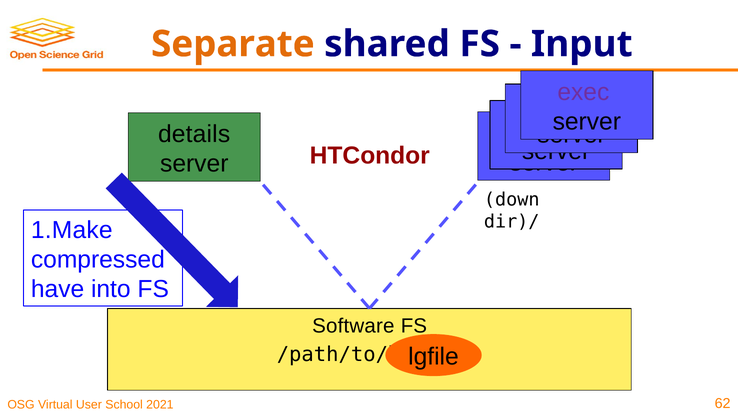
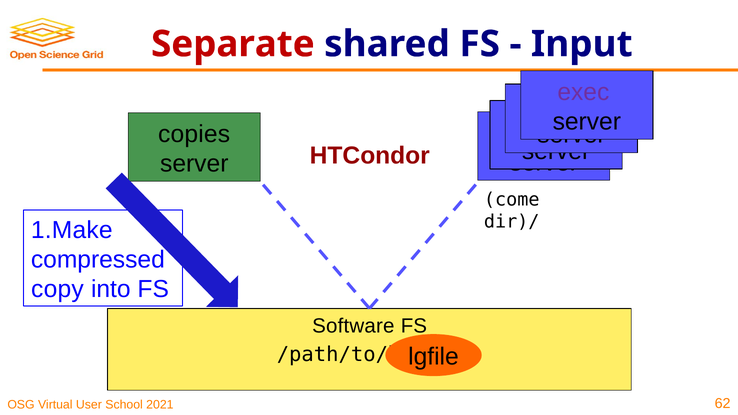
Separate colour: orange -> red
details: details -> copies
down: down -> come
have: have -> copy
